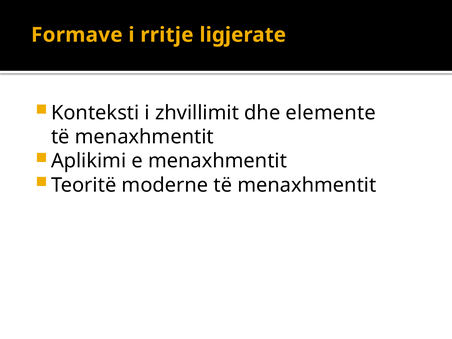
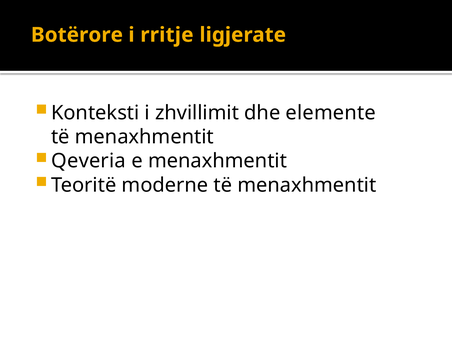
Formave: Formave -> Botërore
Aplikimi: Aplikimi -> Qeveria
